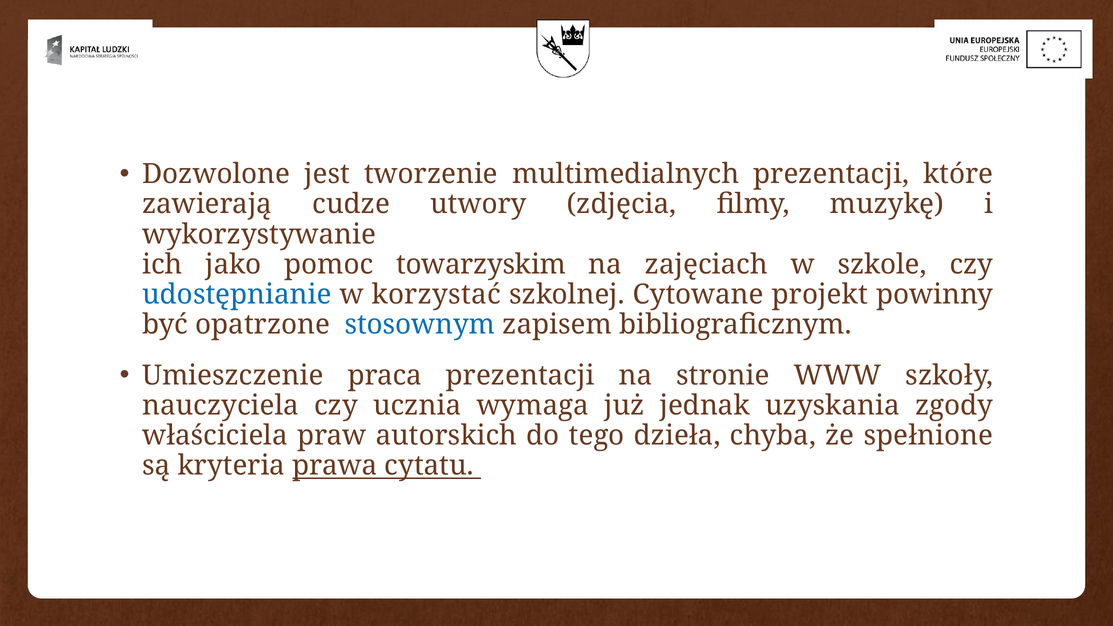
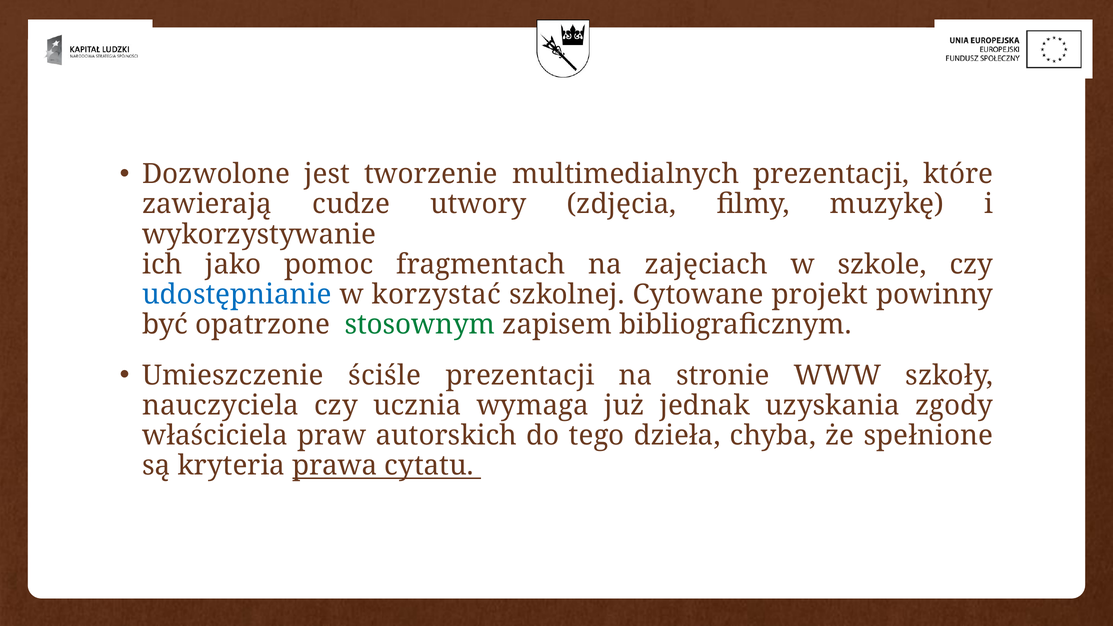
towarzyskim: towarzyskim -> fragmentach
stosownym colour: blue -> green
praca: praca -> ściśle
